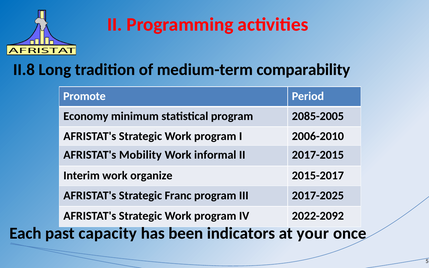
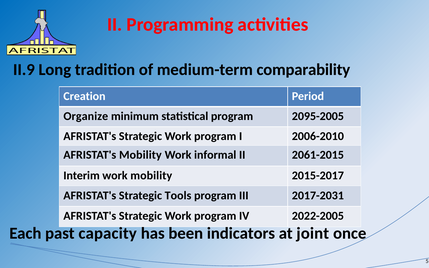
II.8: II.8 -> II.9
Promote: Promote -> Creation
Economy: Economy -> Organize
2085-2005: 2085-2005 -> 2095-2005
2017-2015: 2017-2015 -> 2061-2015
work organize: organize -> mobility
Franc: Franc -> Tools
2017-2025: 2017-2025 -> 2017-2031
2022-2092: 2022-2092 -> 2022-2005
your: your -> joint
